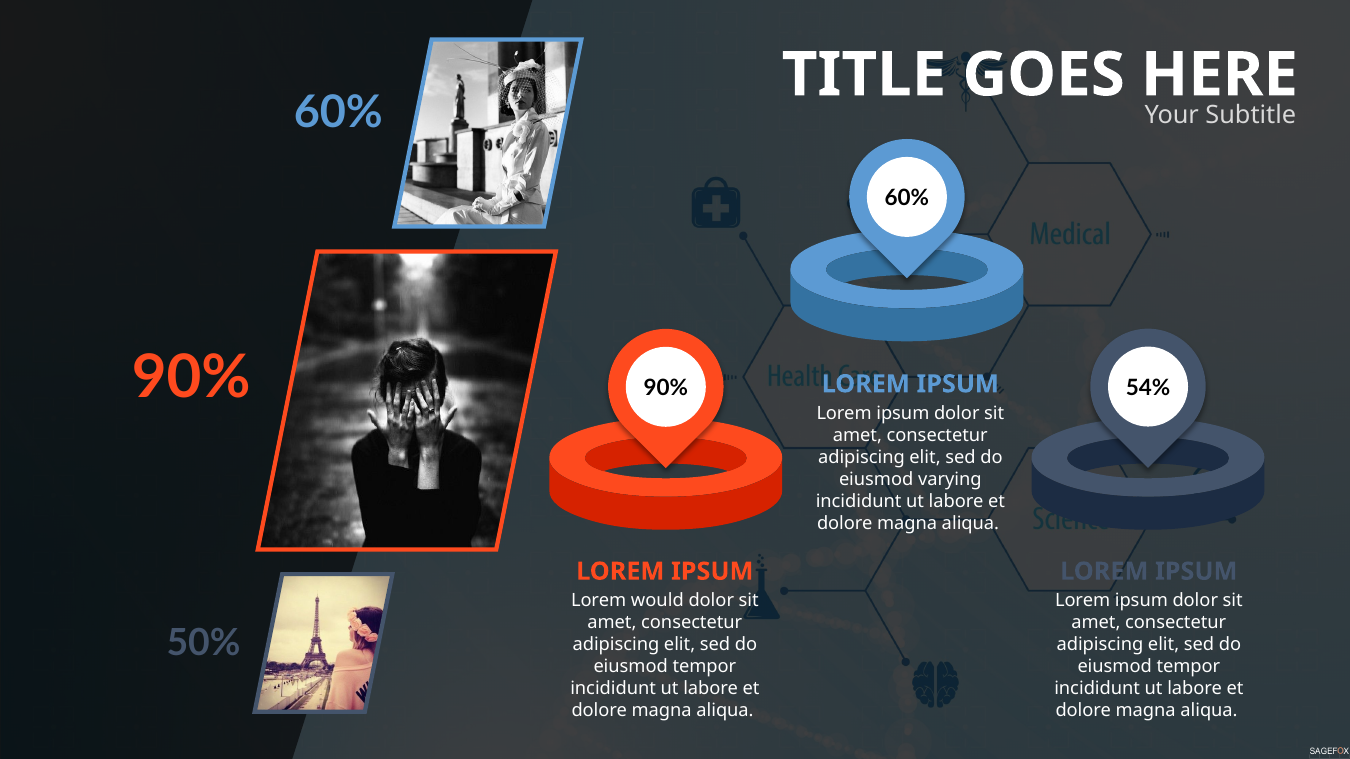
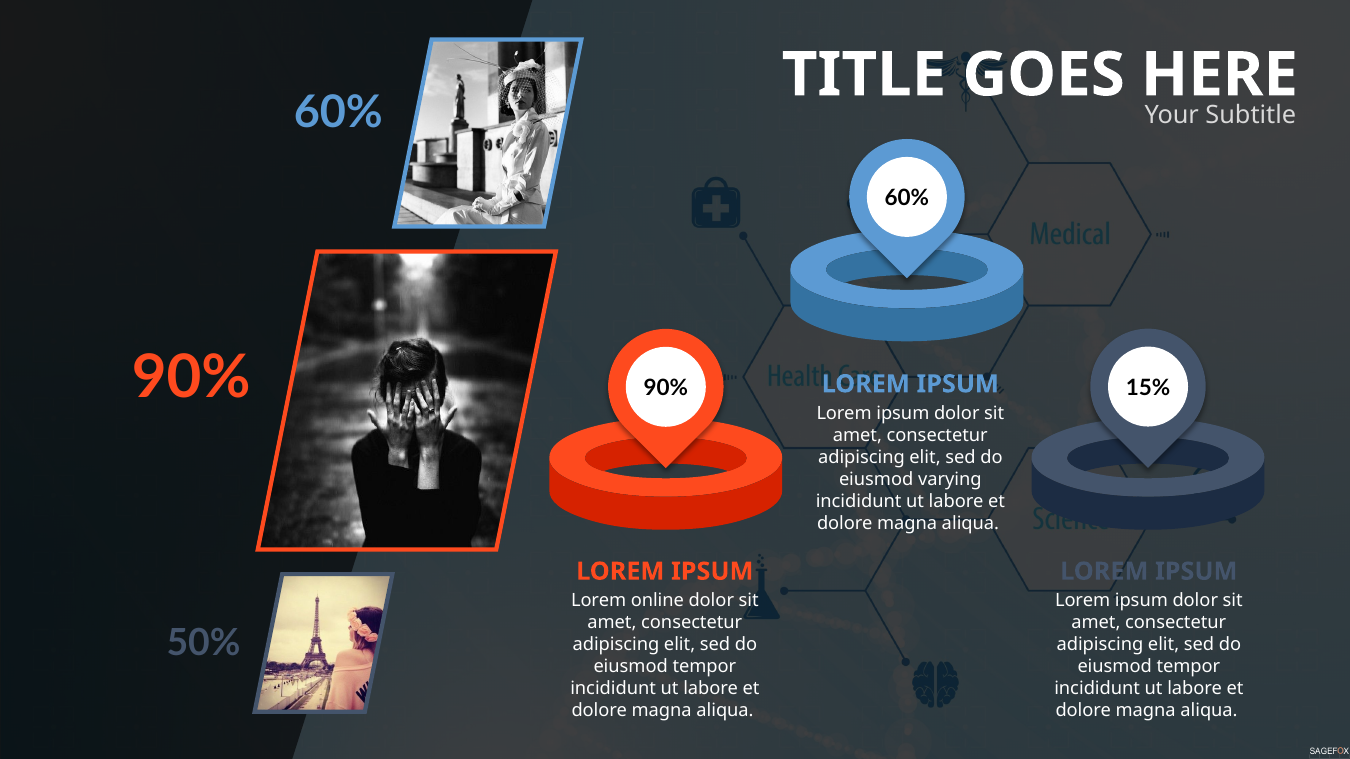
54%: 54% -> 15%
would: would -> online
